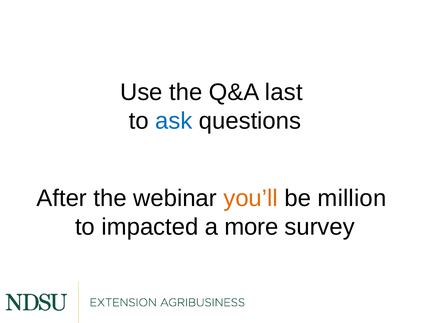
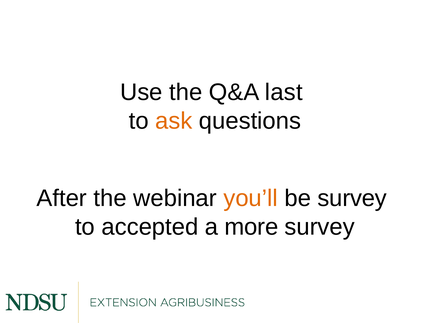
ask colour: blue -> orange
be million: million -> survey
impacted: impacted -> accepted
